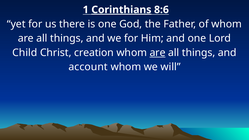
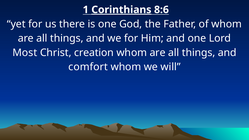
Child: Child -> Most
are at (158, 53) underline: present -> none
account: account -> comfort
